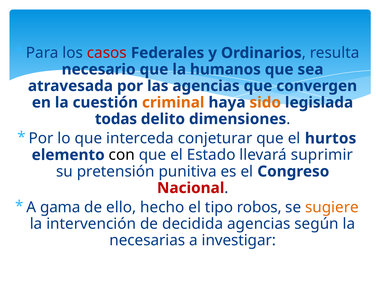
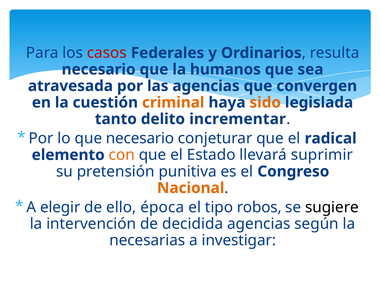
todas: todas -> tanto
dimensiones: dimensiones -> incrementar
que interceda: interceda -> necesario
hurtos: hurtos -> radical
con colour: black -> orange
Nacional colour: red -> orange
gama: gama -> elegir
hecho: hecho -> época
sugiere colour: orange -> black
